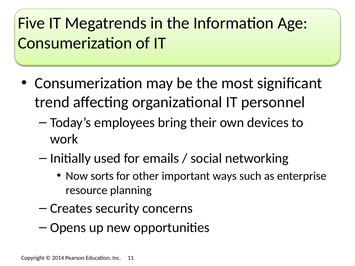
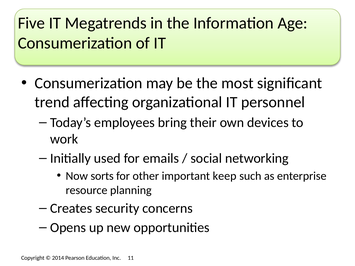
ways: ways -> keep
